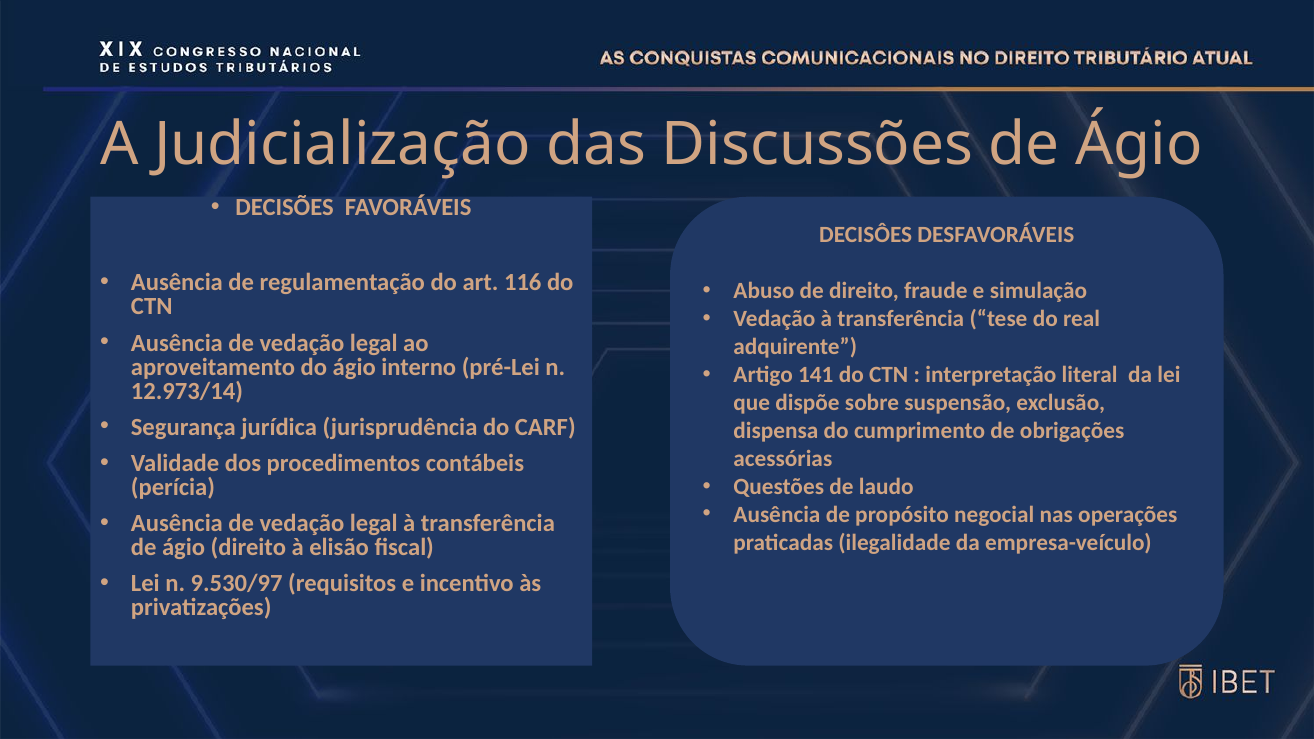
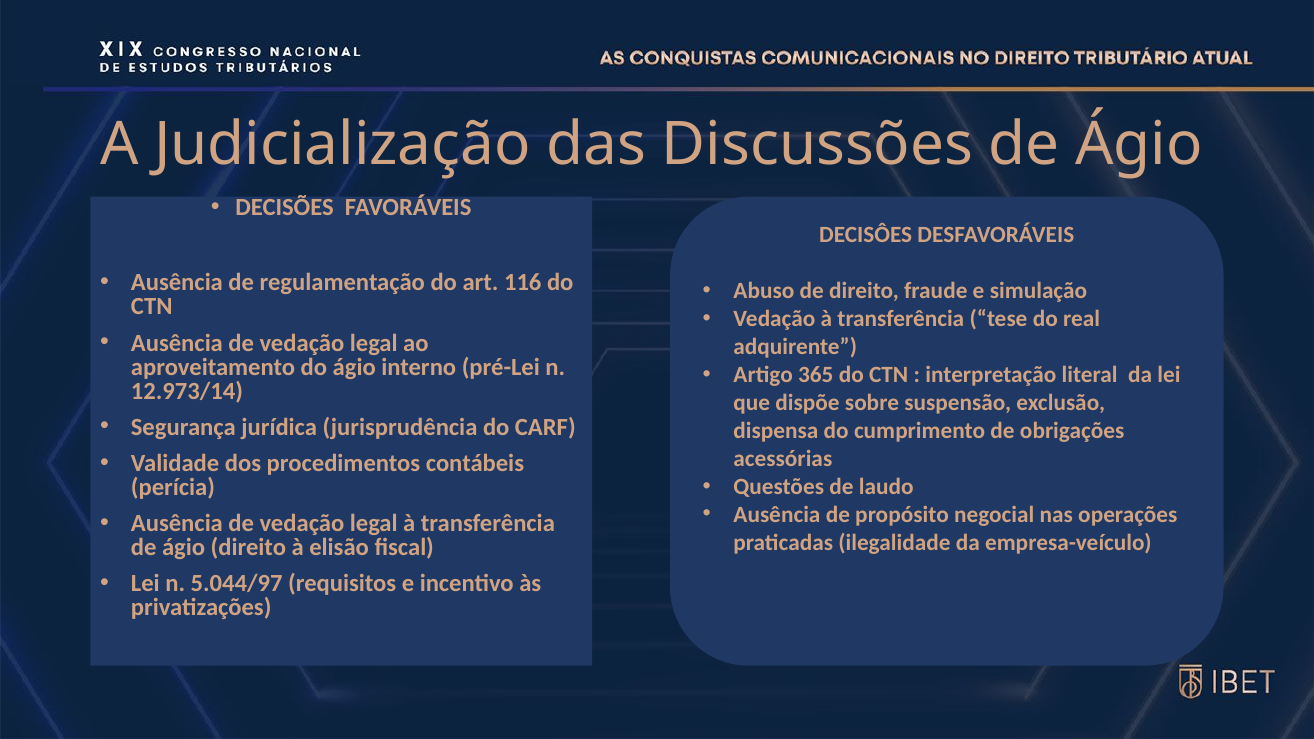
141: 141 -> 365
9.530/97: 9.530/97 -> 5.044/97
